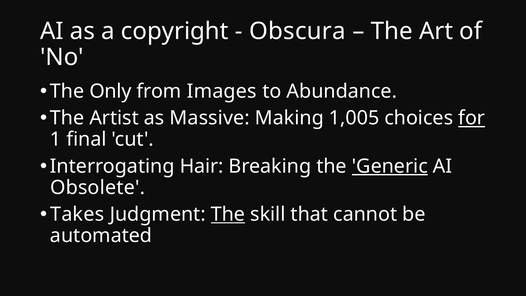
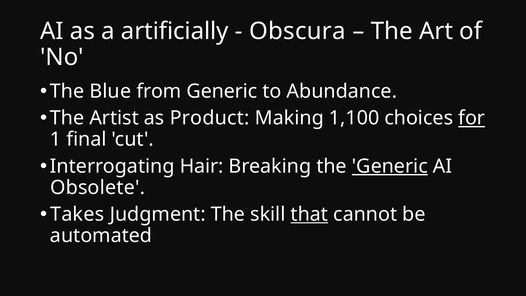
copyright: copyright -> artificially
Only: Only -> Blue
from Images: Images -> Generic
Massive: Massive -> Product
1,005: 1,005 -> 1,100
The at (228, 214) underline: present -> none
that underline: none -> present
